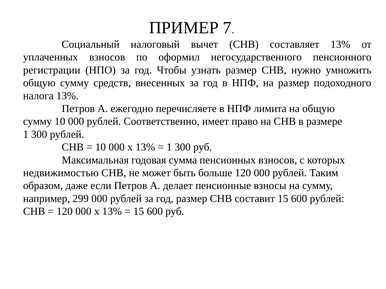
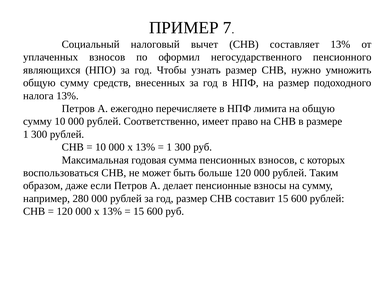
регистрации: регистрации -> являющихся
недвижимостью: недвижимостью -> воспользоваться
299: 299 -> 280
